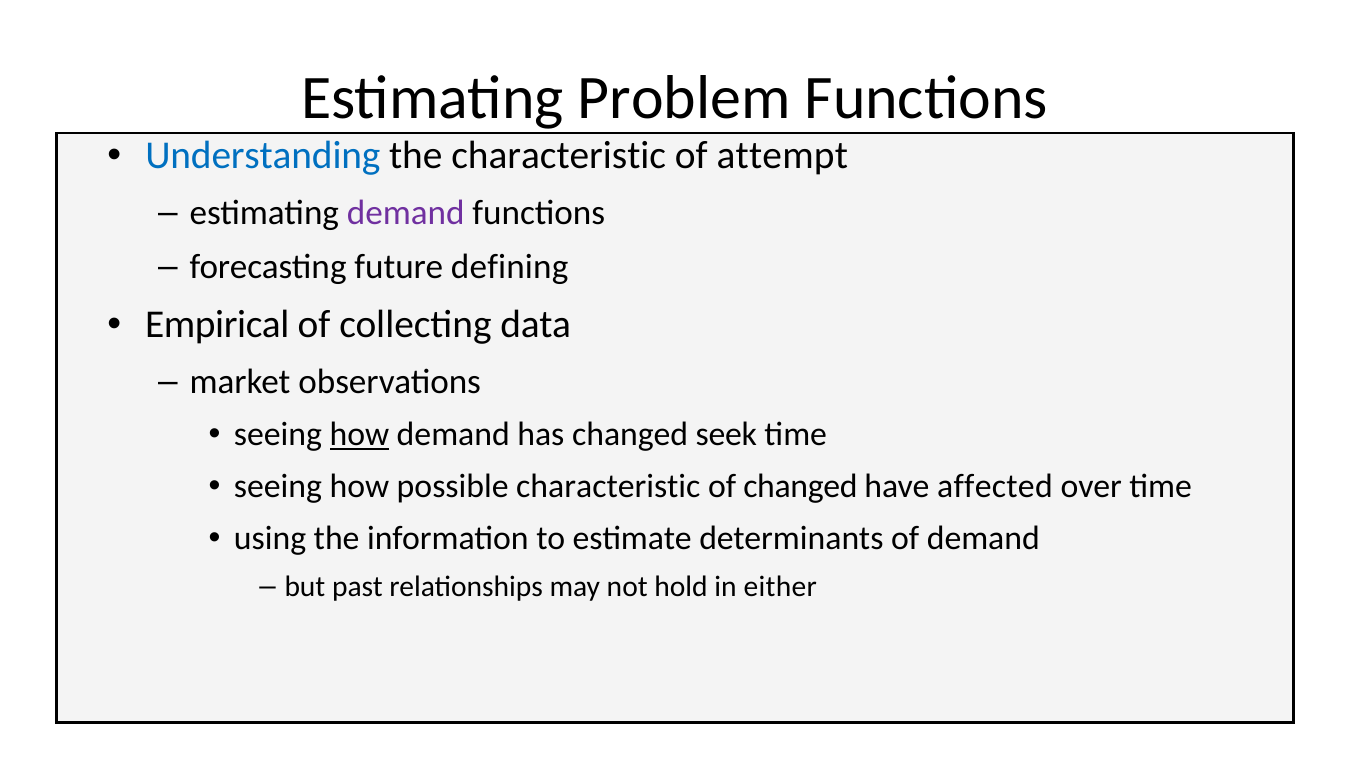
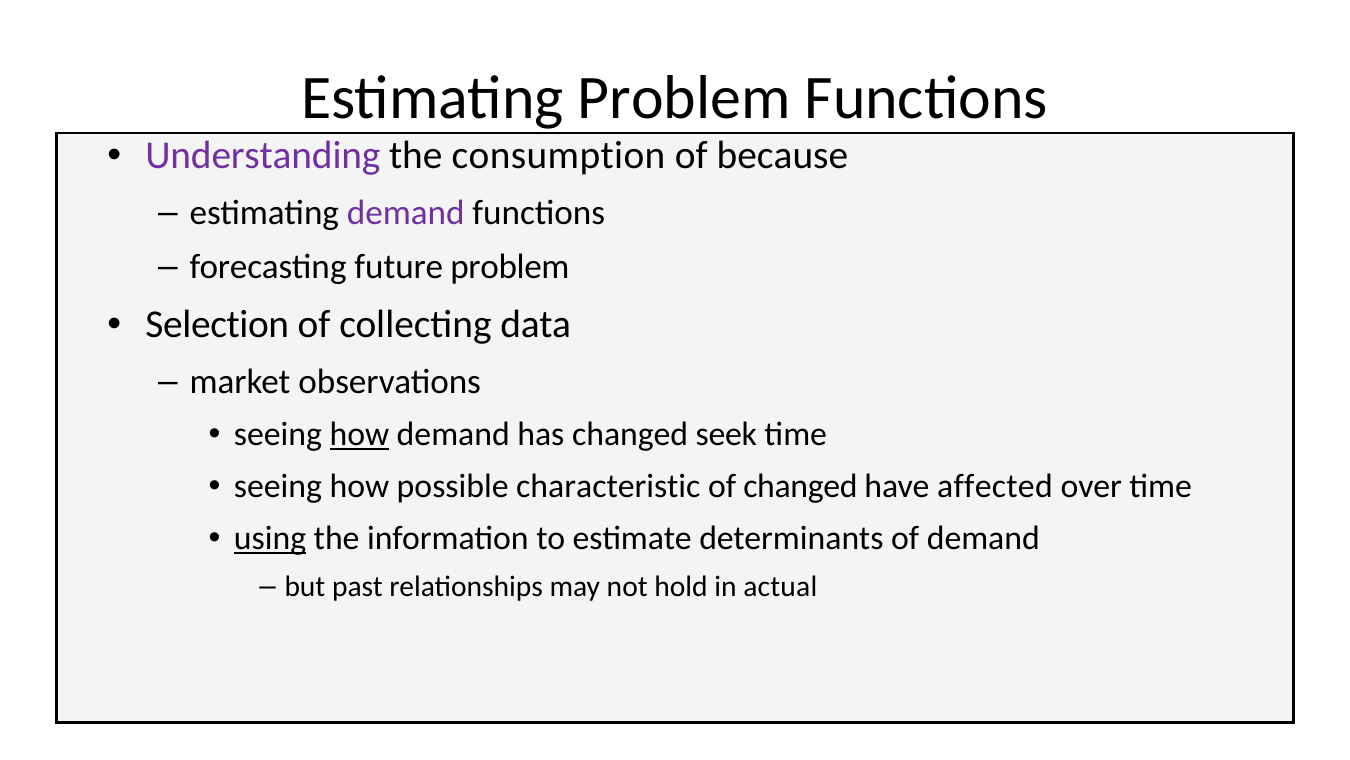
Understanding colour: blue -> purple
the characteristic: characteristic -> consumption
attempt: attempt -> because
future defining: defining -> problem
Empirical: Empirical -> Selection
using underline: none -> present
either: either -> actual
